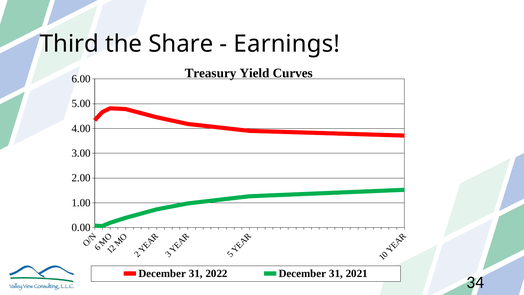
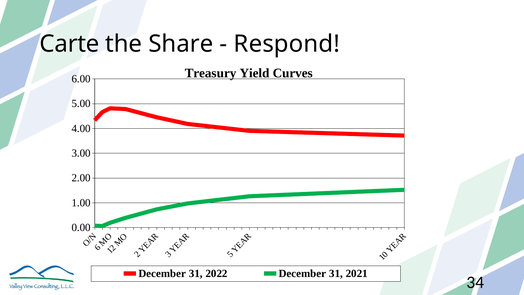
Third: Third -> Carte
Earnings: Earnings -> Respond
